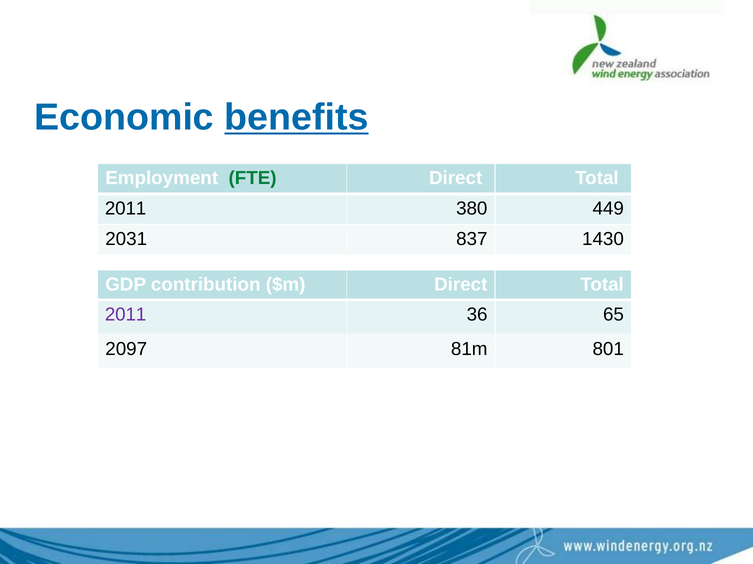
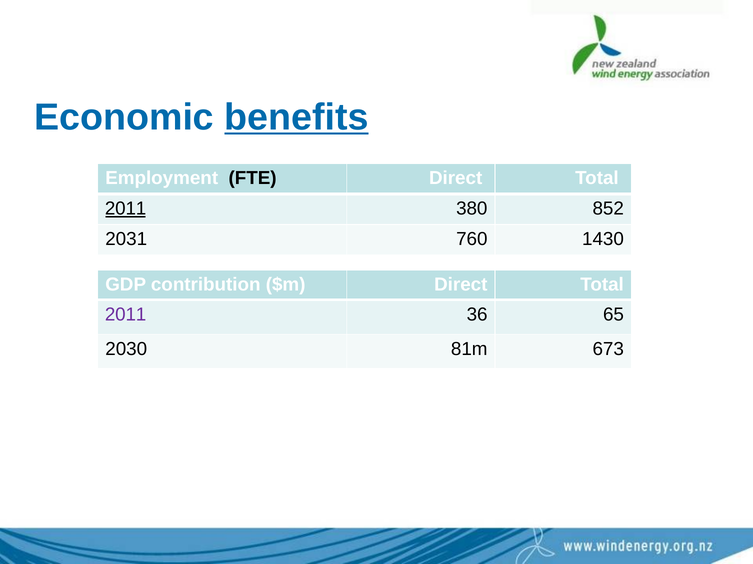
FTE colour: green -> black
2011 at (126, 209) underline: none -> present
449: 449 -> 852
837: 837 -> 760
2097: 2097 -> 2030
801: 801 -> 673
